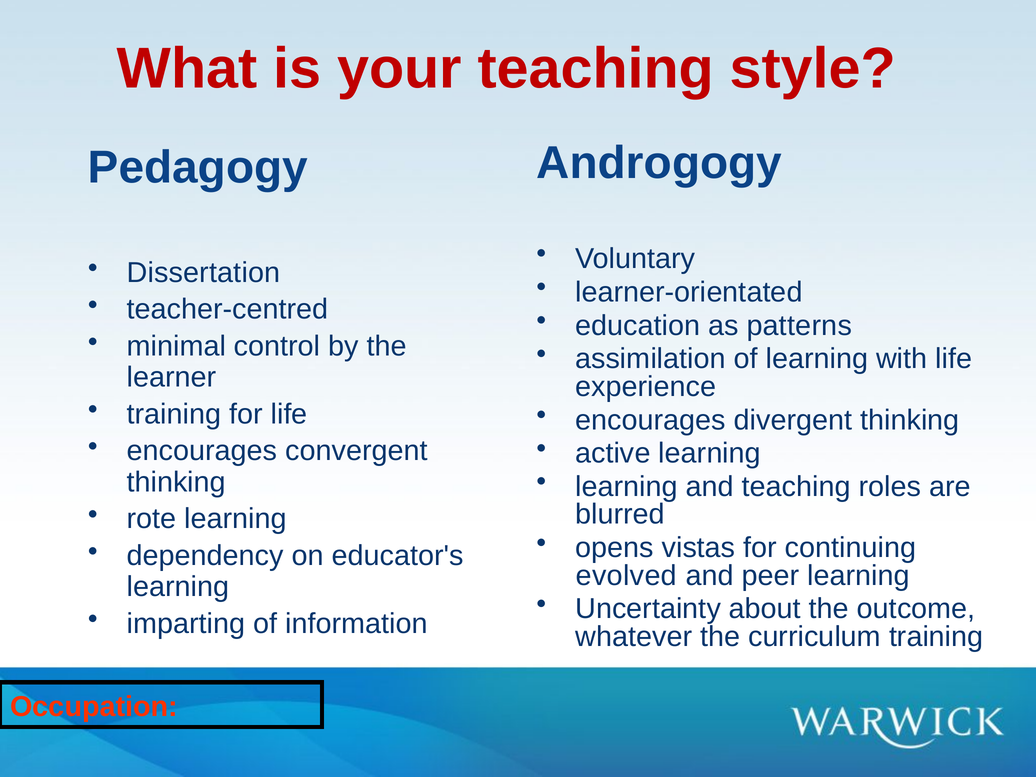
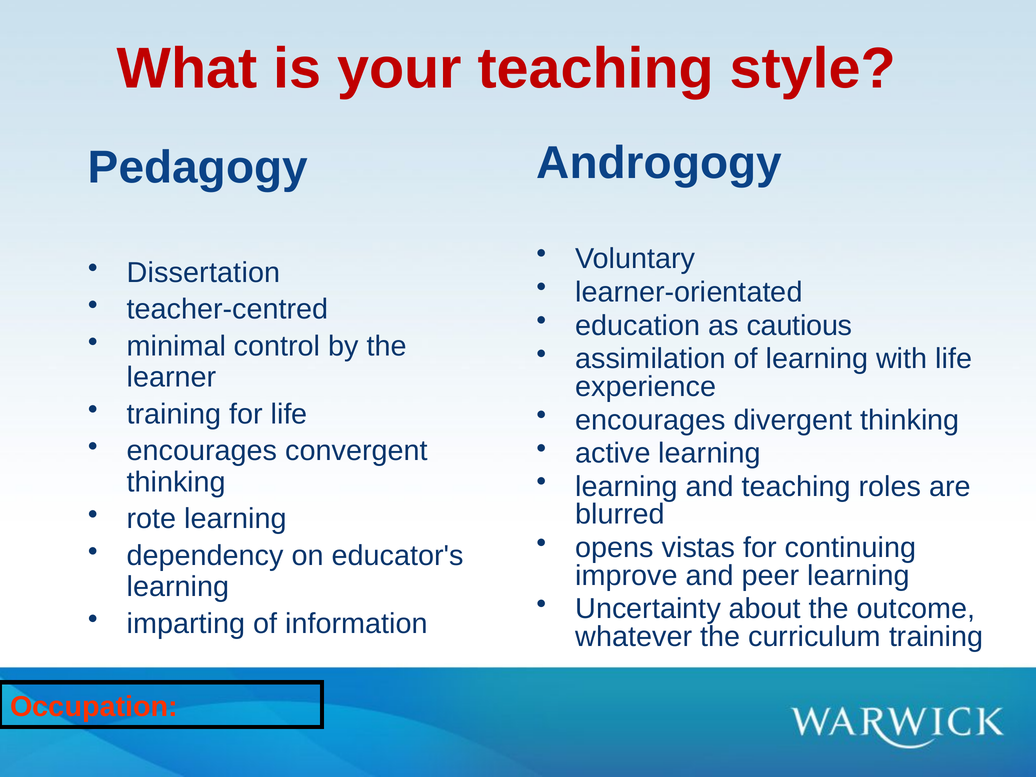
patterns: patterns -> cautious
evolved: evolved -> improve
